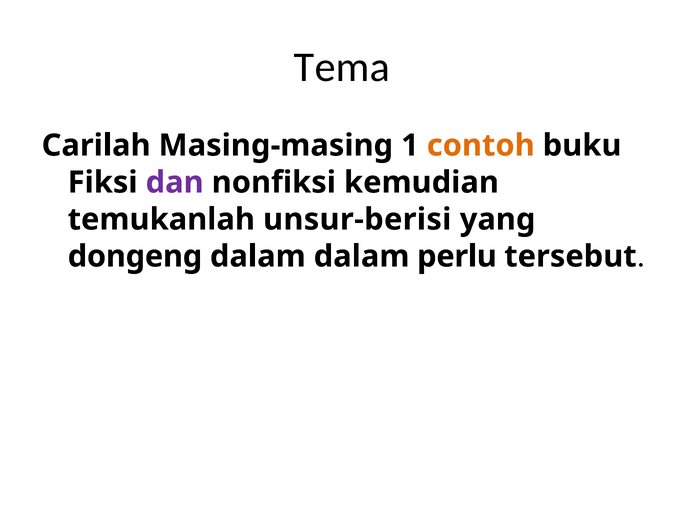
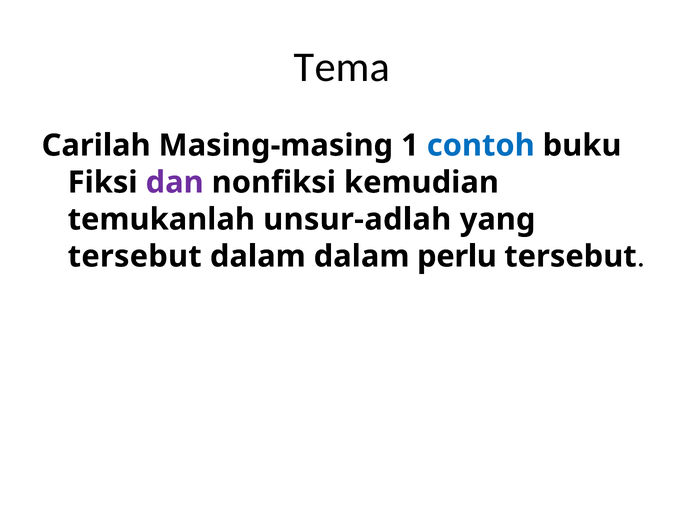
contoh colour: orange -> blue
unsur-berisi: unsur-berisi -> unsur-adlah
dongeng at (135, 257): dongeng -> tersebut
